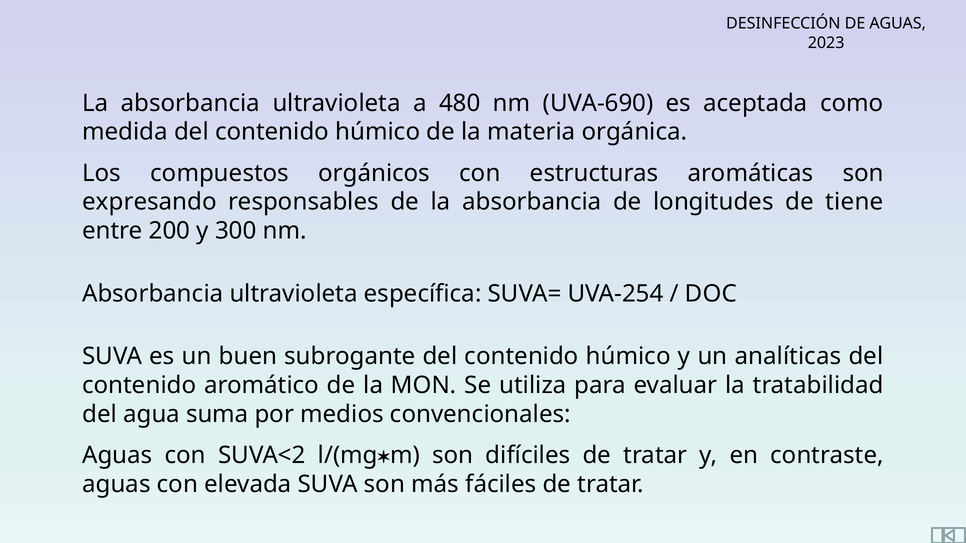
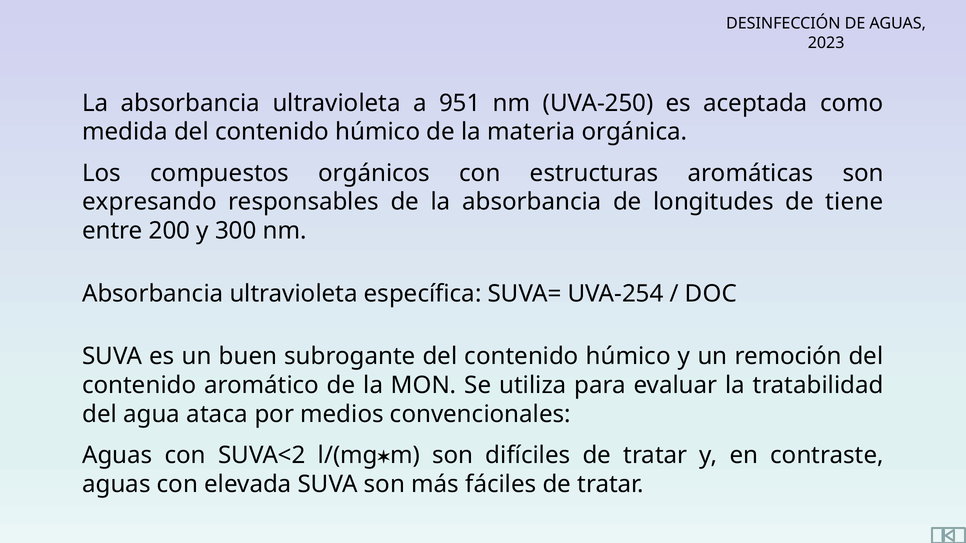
480: 480 -> 951
UVA-690: UVA-690 -> UVA-250
analíticas: analíticas -> remoción
suma: suma -> ataca
